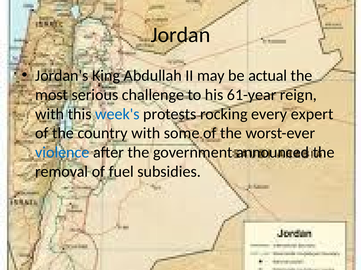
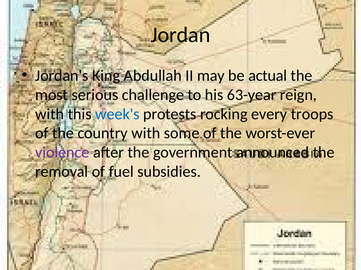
61-year: 61-year -> 63-year
expert: expert -> troops
violence colour: blue -> purple
